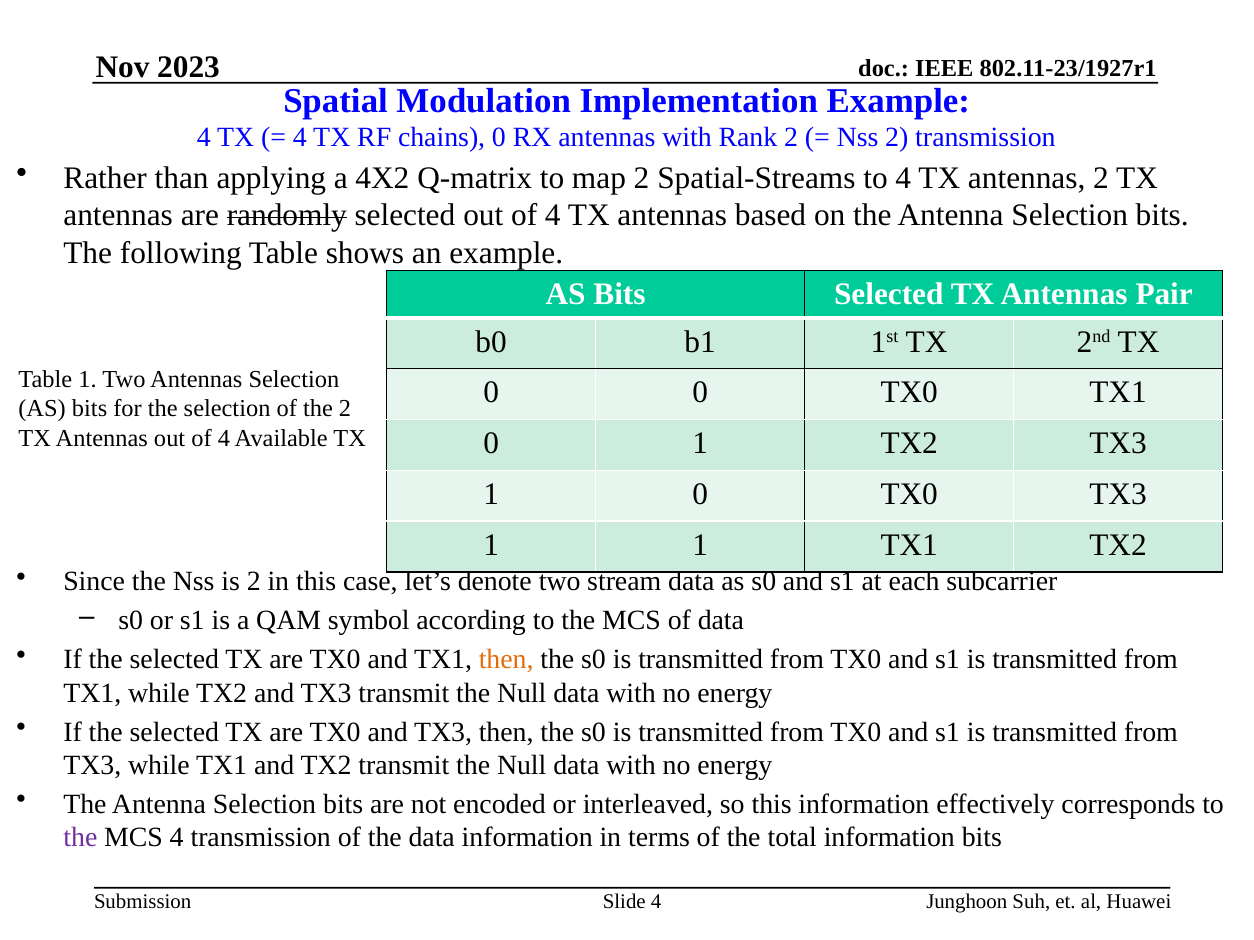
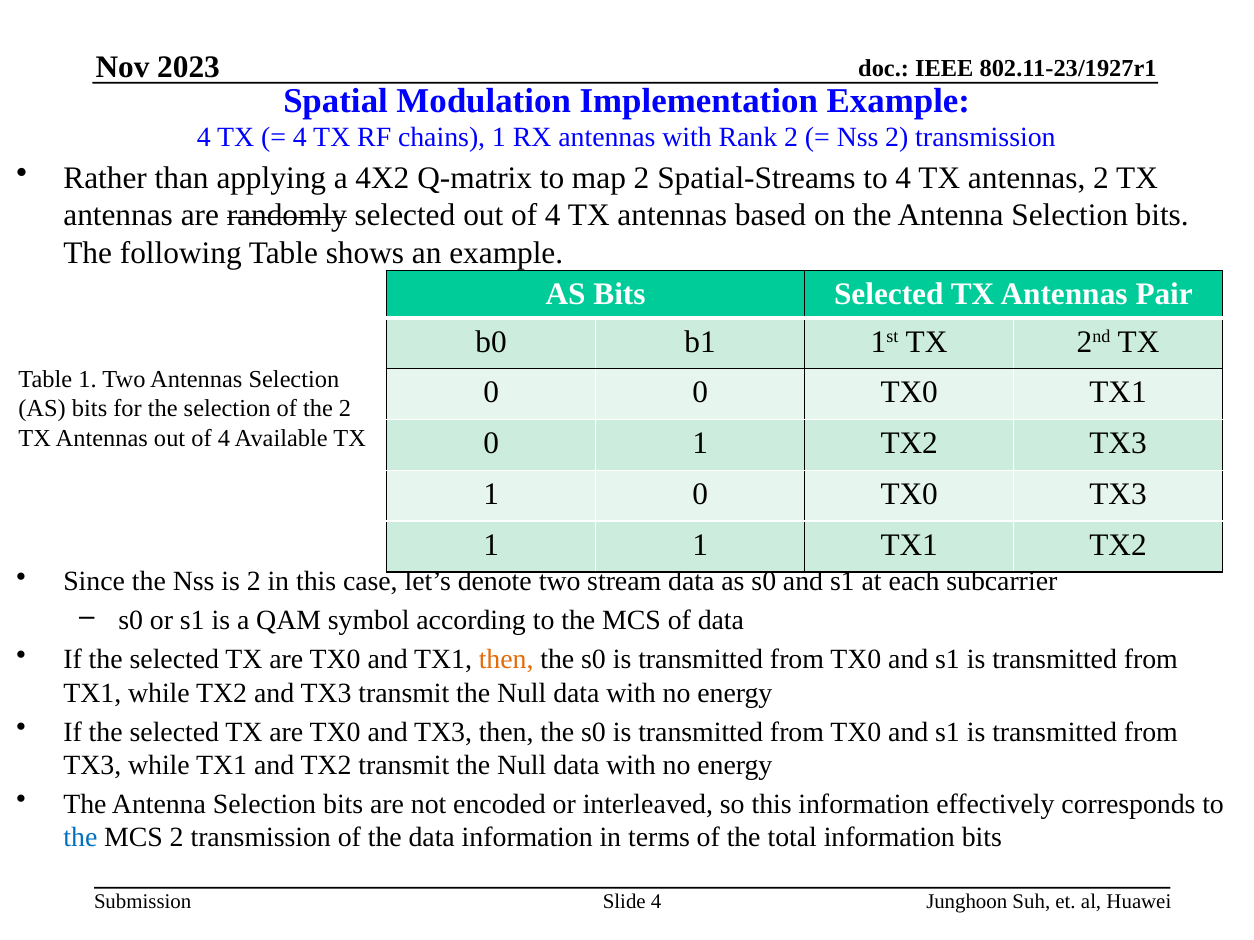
chains 0: 0 -> 1
the at (80, 838) colour: purple -> blue
MCS 4: 4 -> 2
